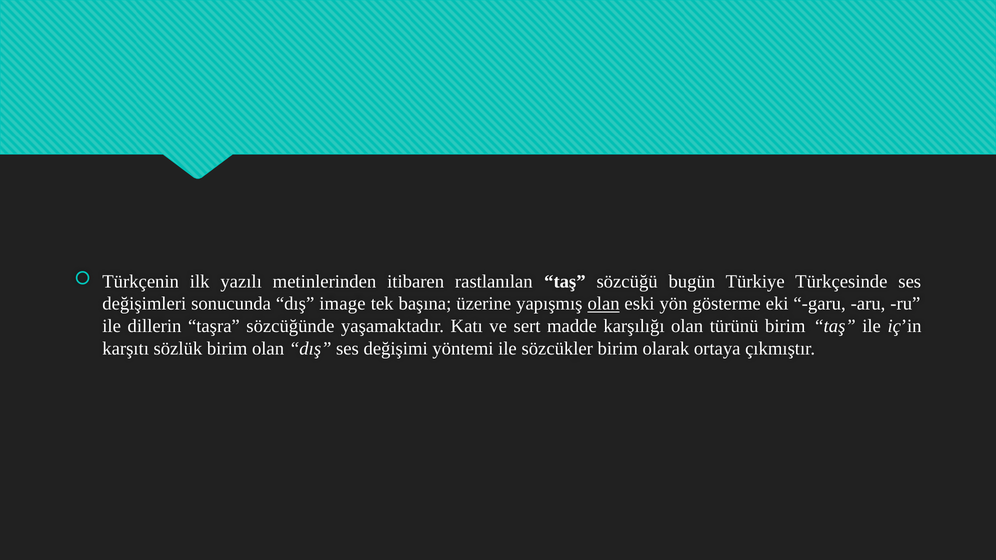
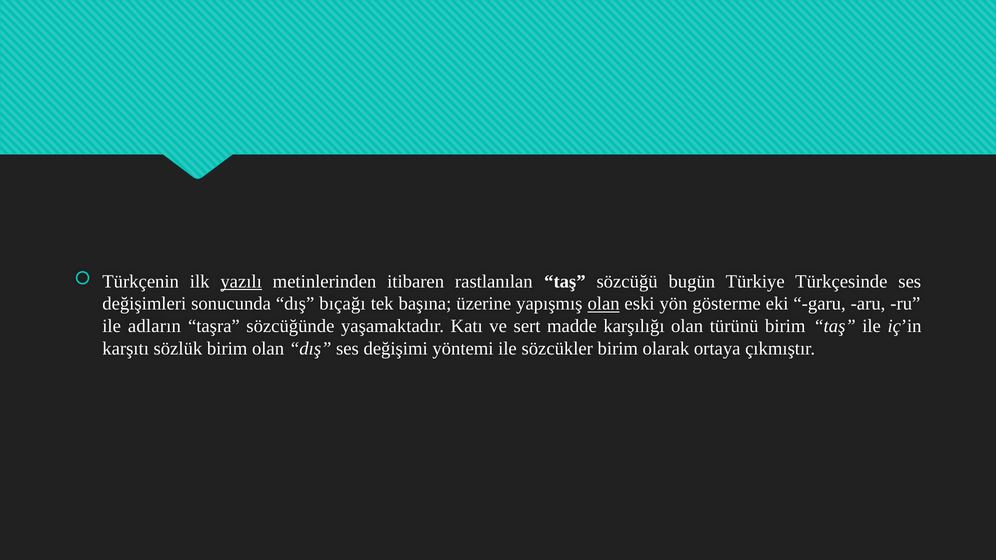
yazılı underline: none -> present
image: image -> bıçağı
dillerin: dillerin -> adların
